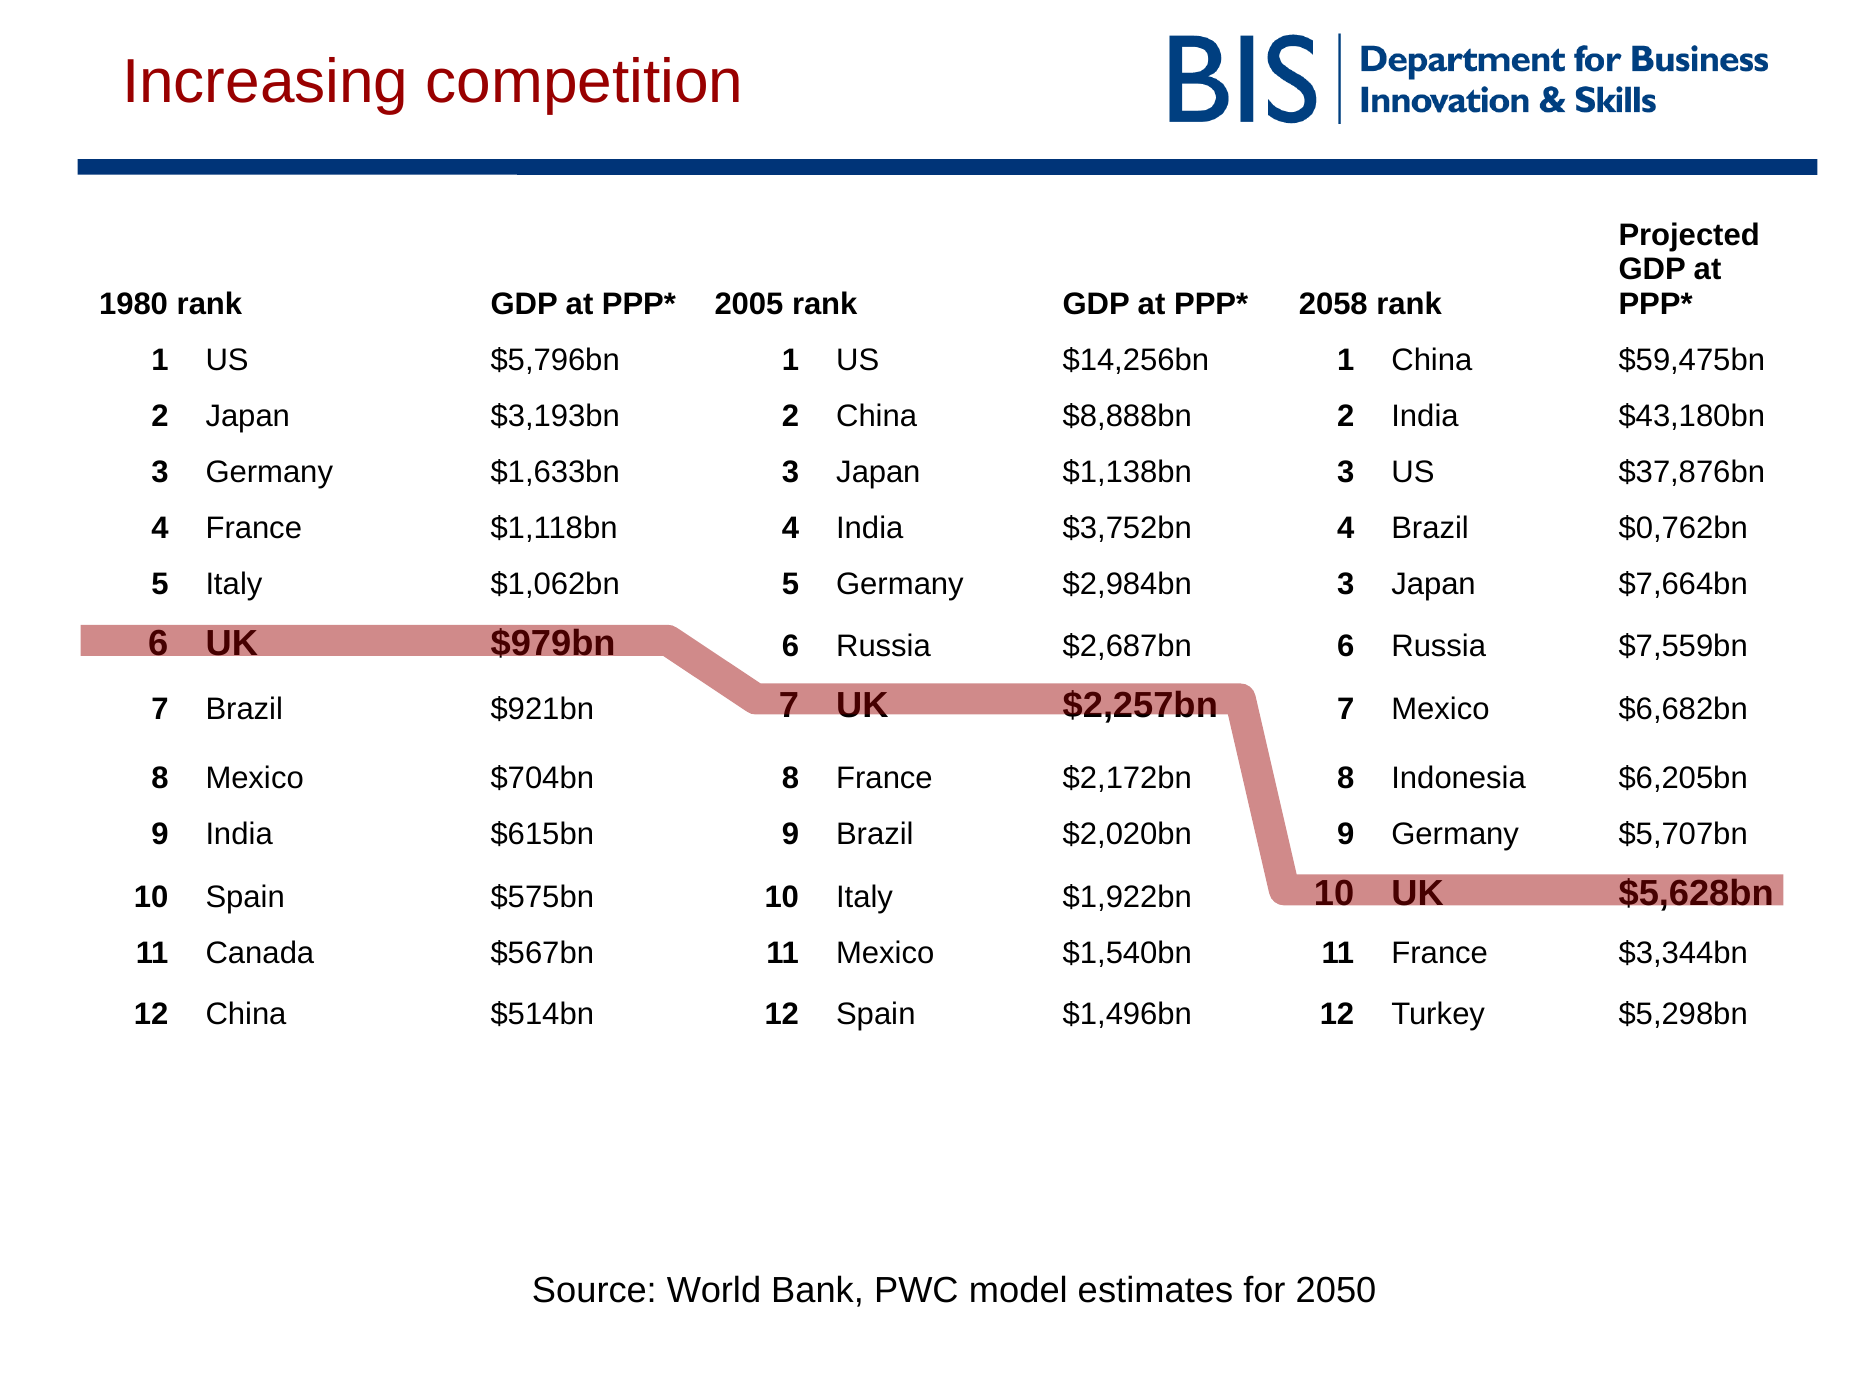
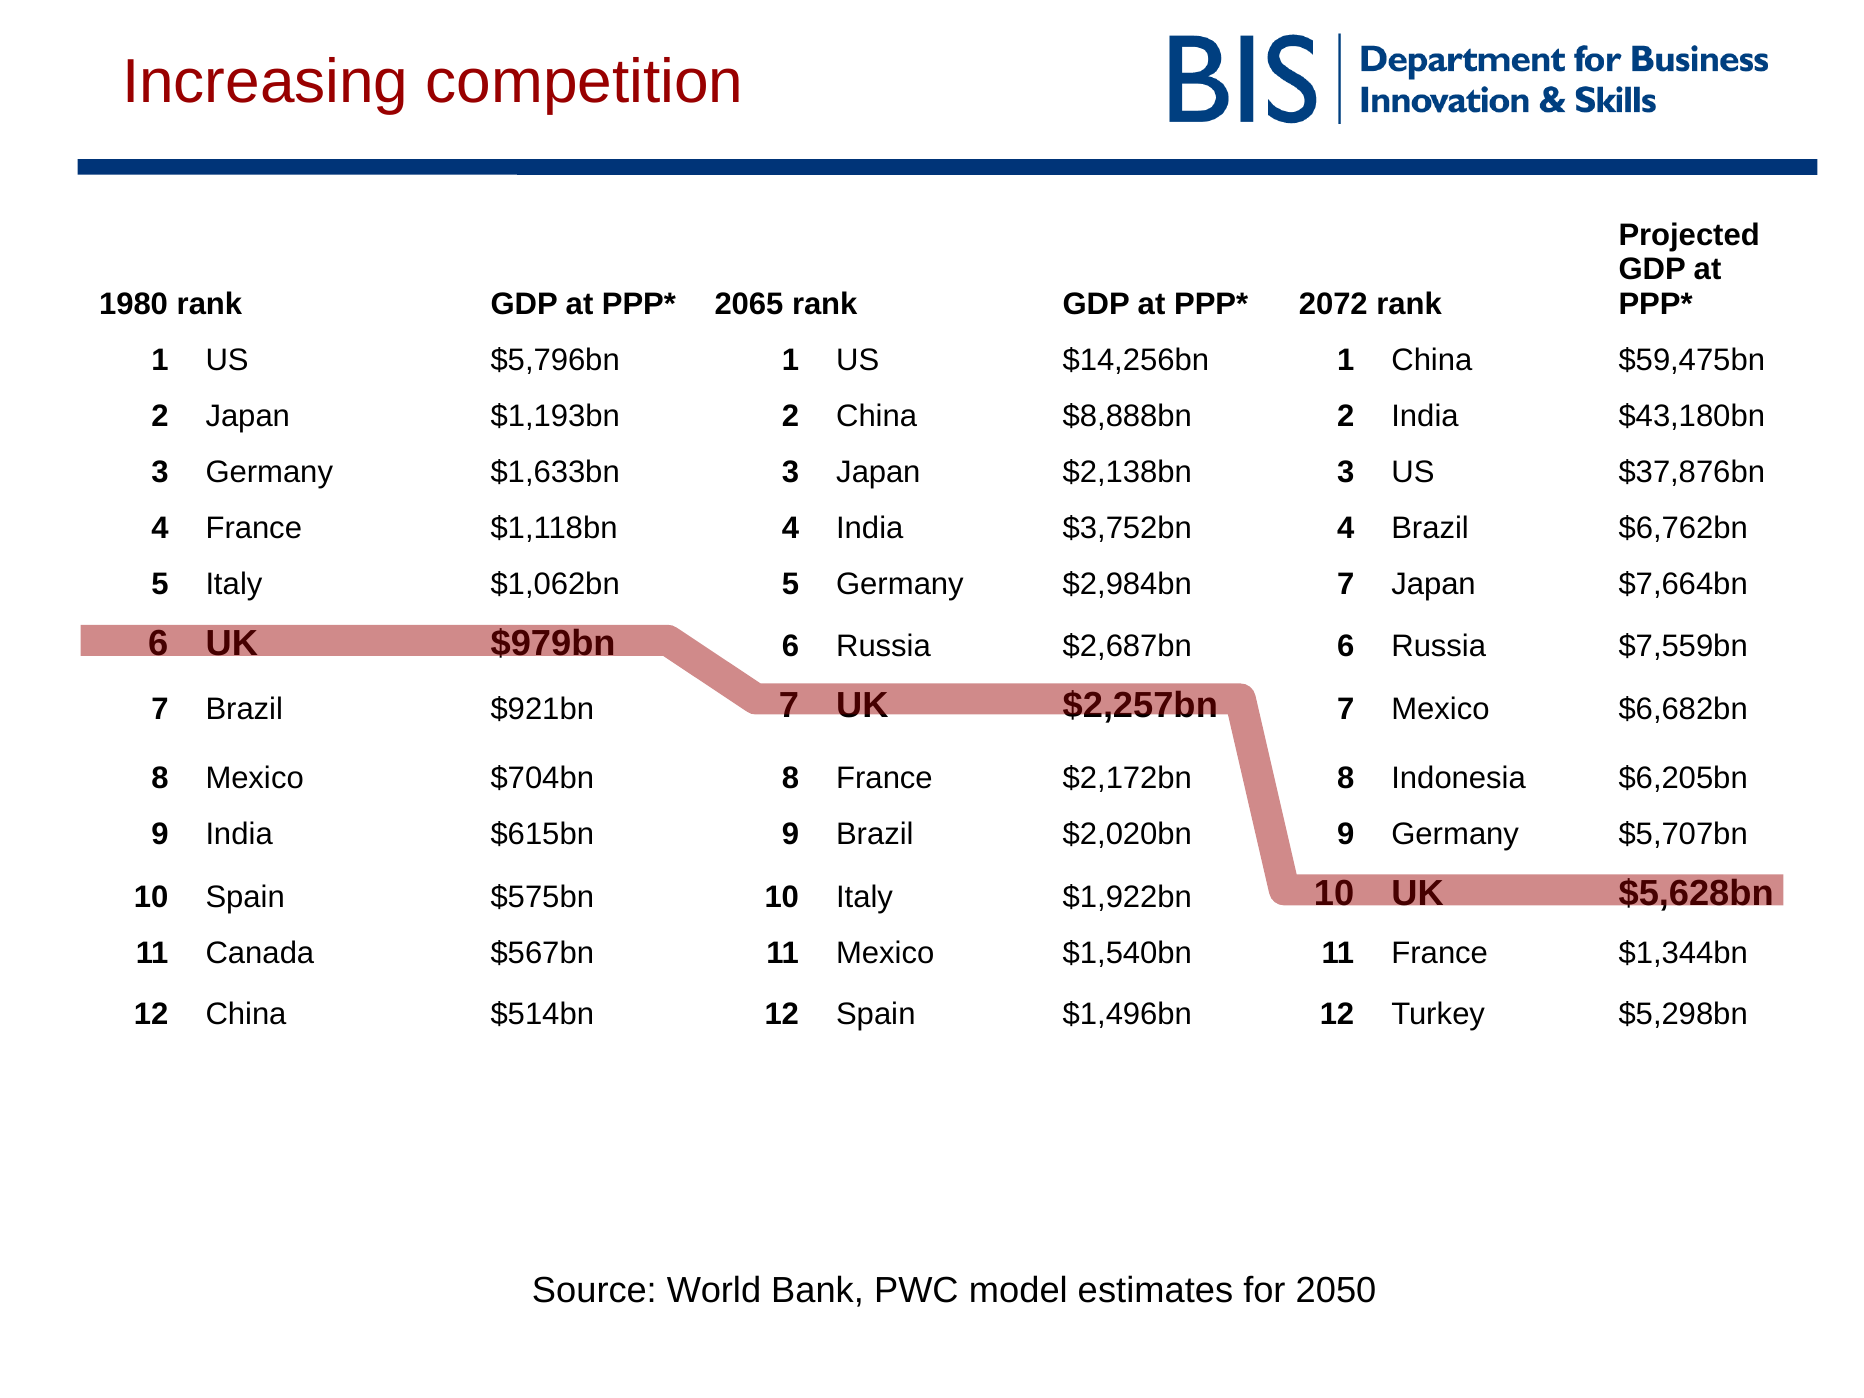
2005: 2005 -> 2065
2058: 2058 -> 2072
$3,193bn: $3,193bn -> $1,193bn
$1,138bn: $1,138bn -> $2,138bn
$0,762bn: $0,762bn -> $6,762bn
$2,984bn 3: 3 -> 7
$3,344bn: $3,344bn -> $1,344bn
